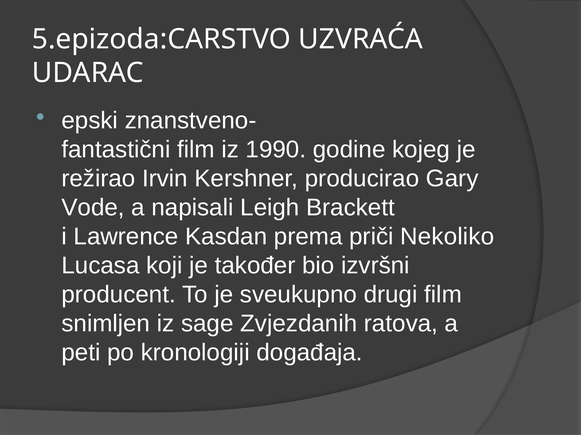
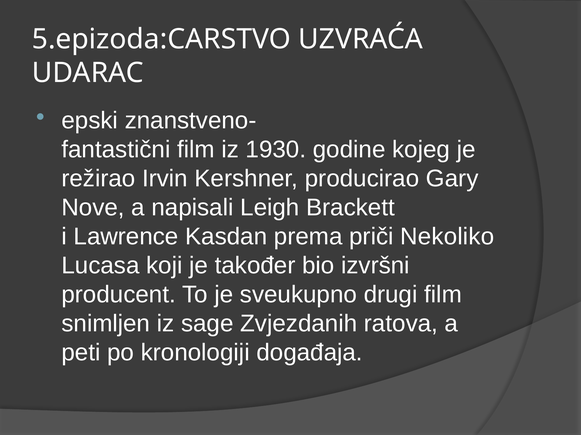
1990: 1990 -> 1930
Vode: Vode -> Nove
